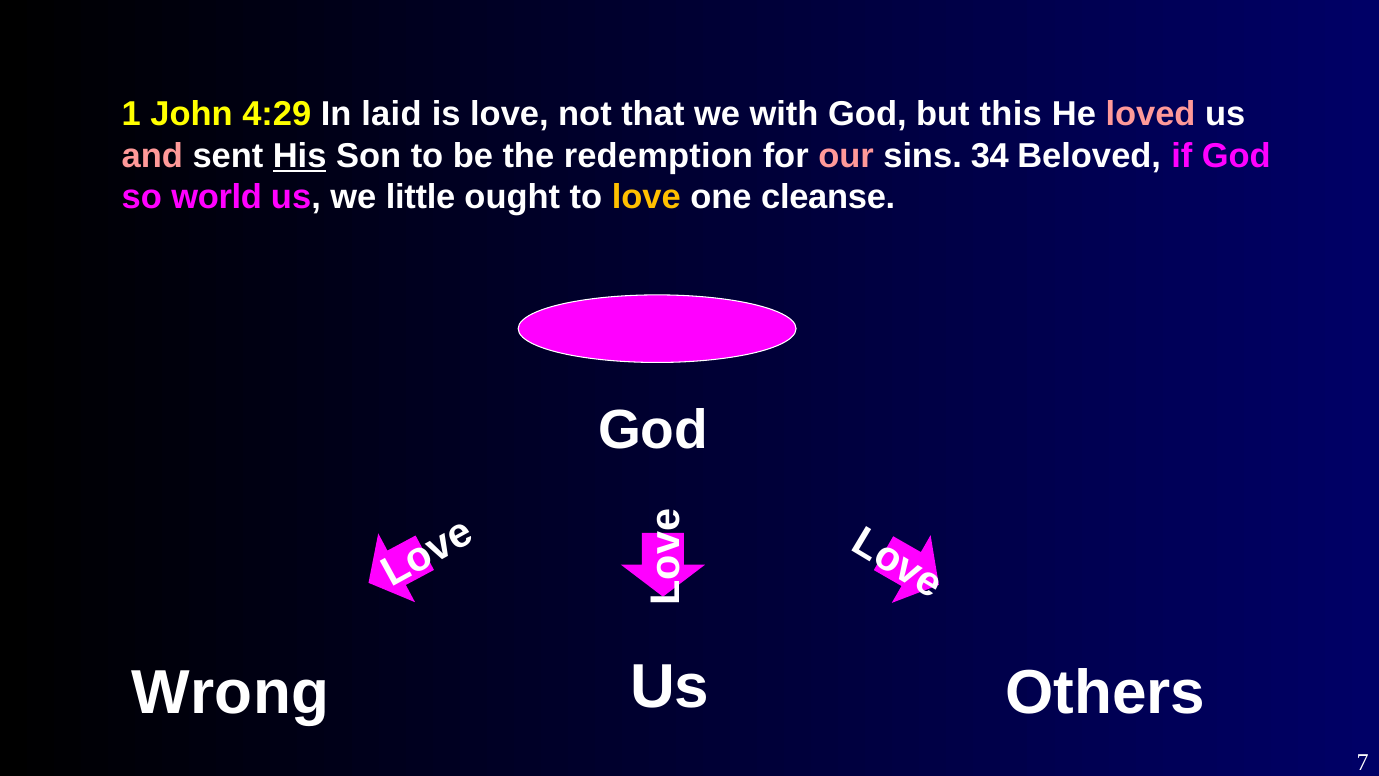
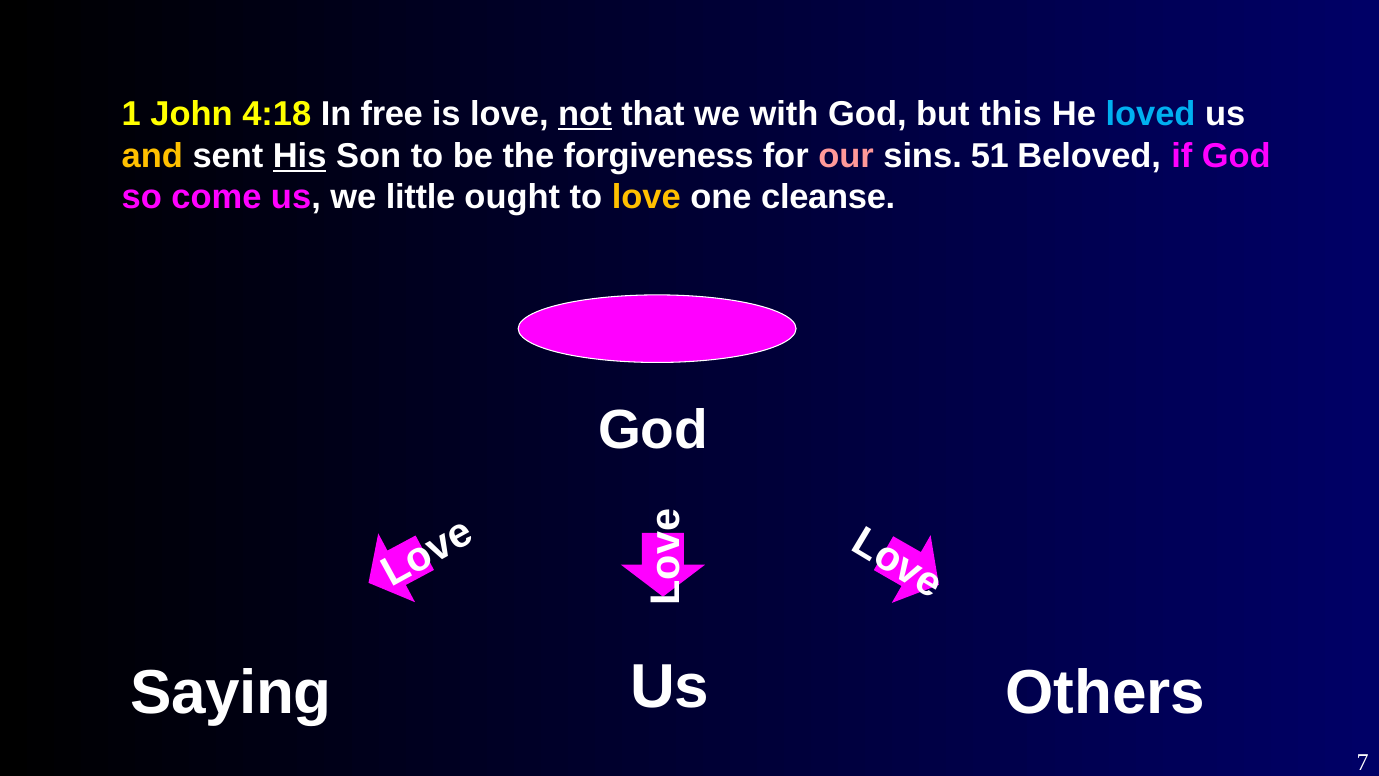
4:29: 4:29 -> 4:18
laid: laid -> free
not underline: none -> present
loved colour: pink -> light blue
and colour: pink -> yellow
redemption: redemption -> forgiveness
34: 34 -> 51
world: world -> come
Wrong: Wrong -> Saying
